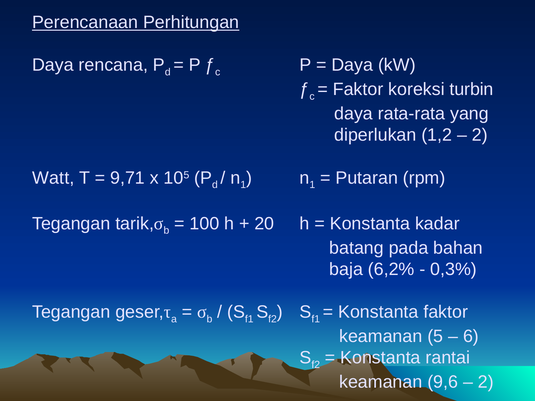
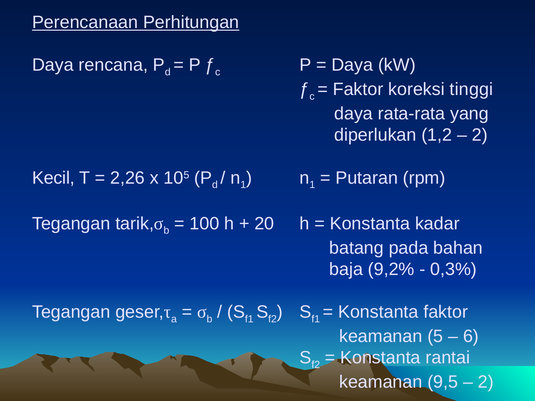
turbin: turbin -> tinggi
Watt: Watt -> Kecil
9,71: 9,71 -> 2,26
6,2%: 6,2% -> 9,2%
9,6: 9,6 -> 9,5
